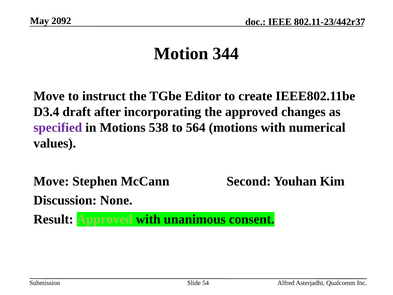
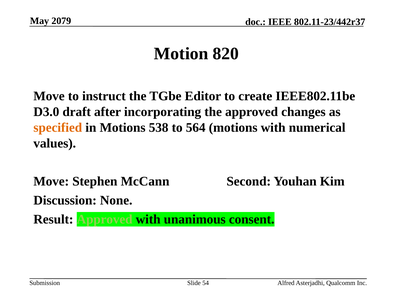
2092: 2092 -> 2079
344: 344 -> 820
D3.4: D3.4 -> D3.0
specified colour: purple -> orange
